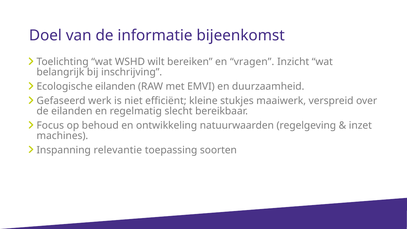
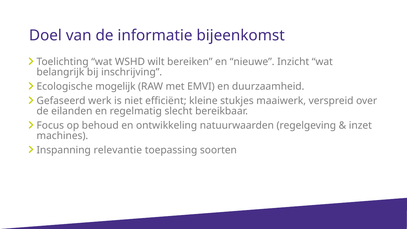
vragen: vragen -> nieuwe
Ecologische eilanden: eilanden -> mogelijk
